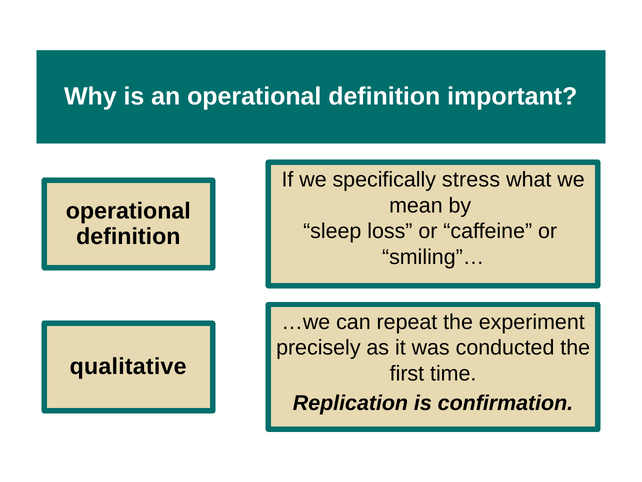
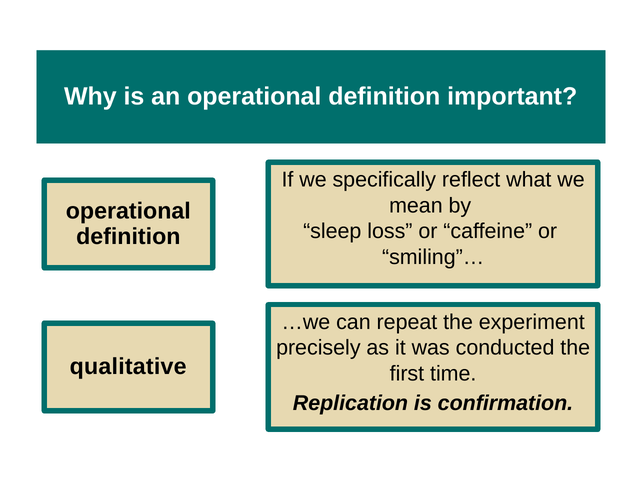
stress: stress -> reflect
